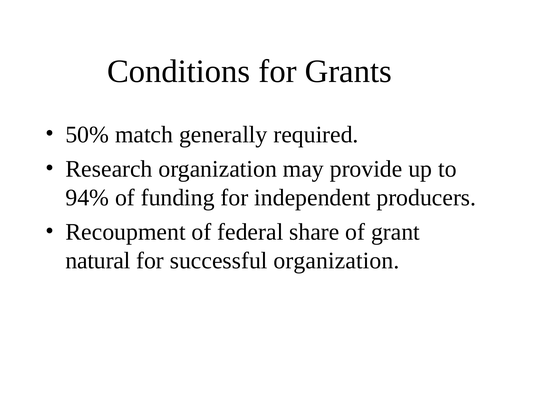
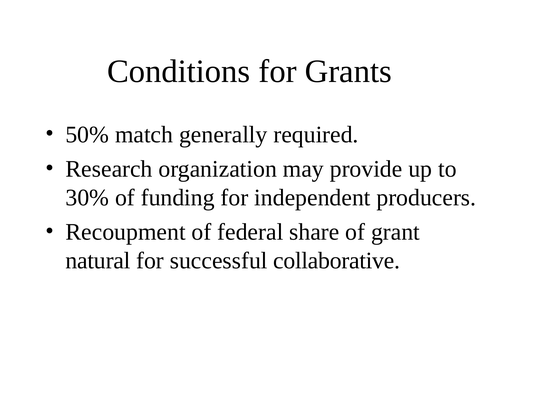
94%: 94% -> 30%
successful organization: organization -> collaborative
